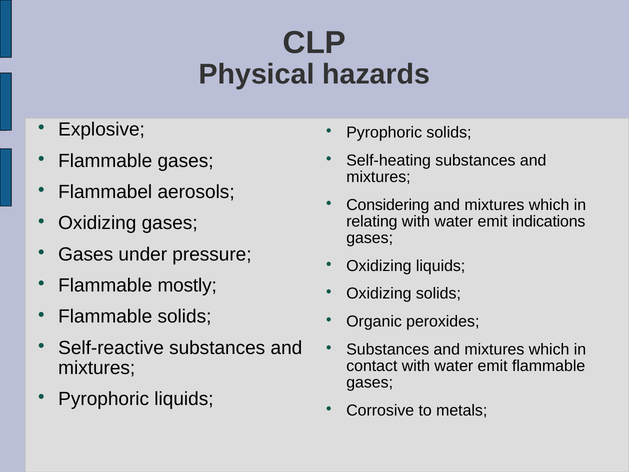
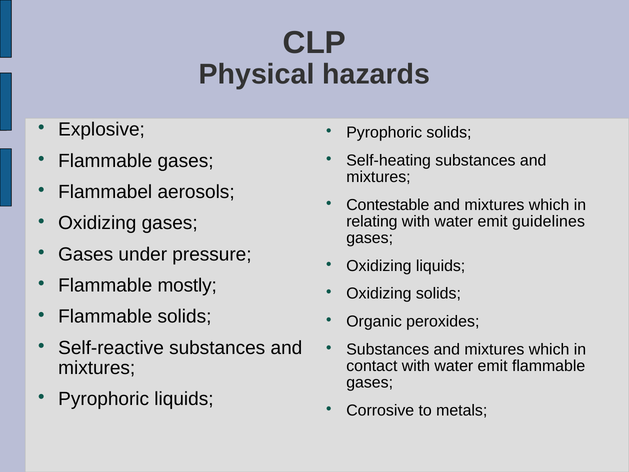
Considering: Considering -> Contestable
indications: indications -> guidelines
